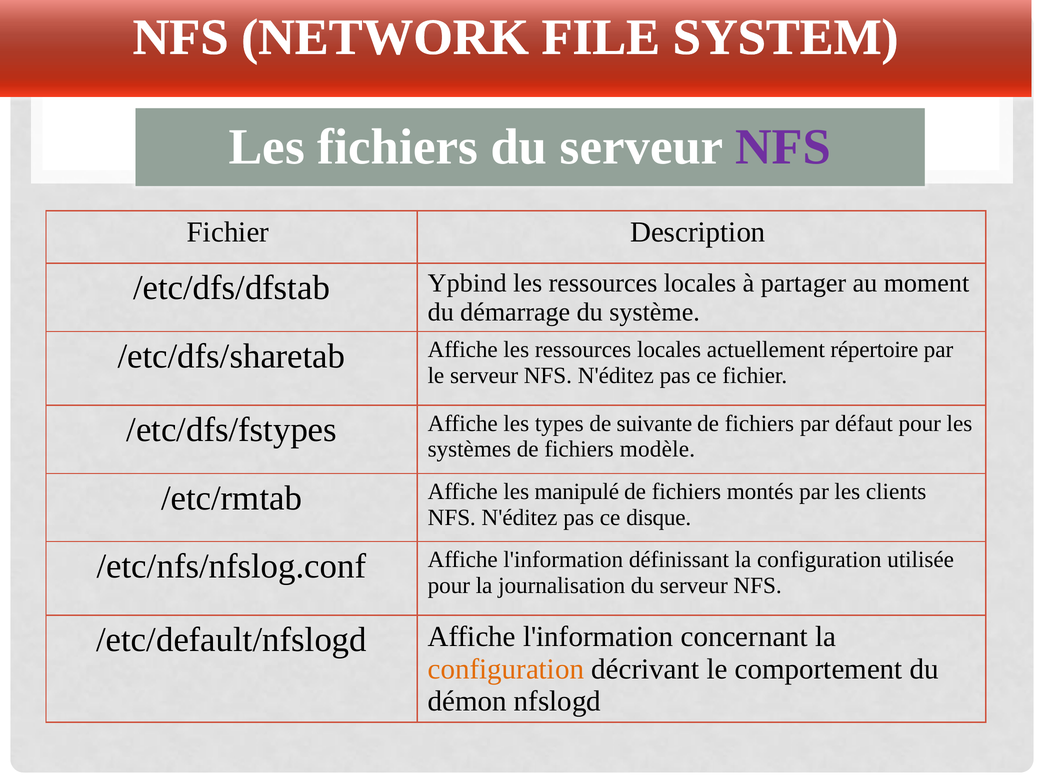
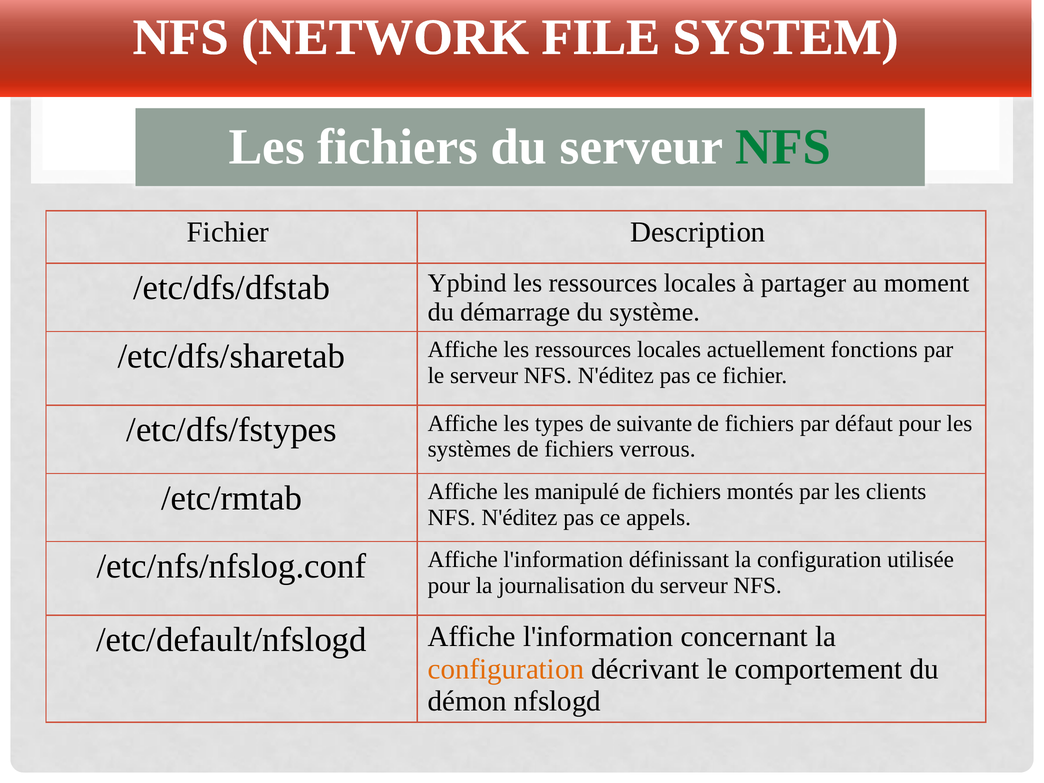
NFS at (783, 147) colour: purple -> green
répertoire: répertoire -> fonctions
modèle: modèle -> verrous
disque: disque -> appels
